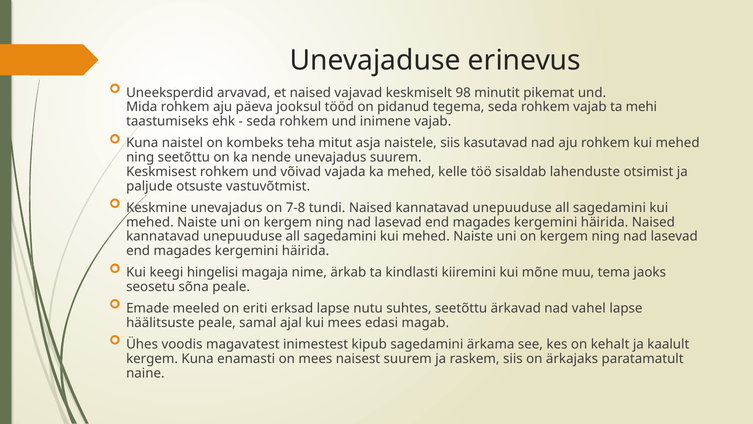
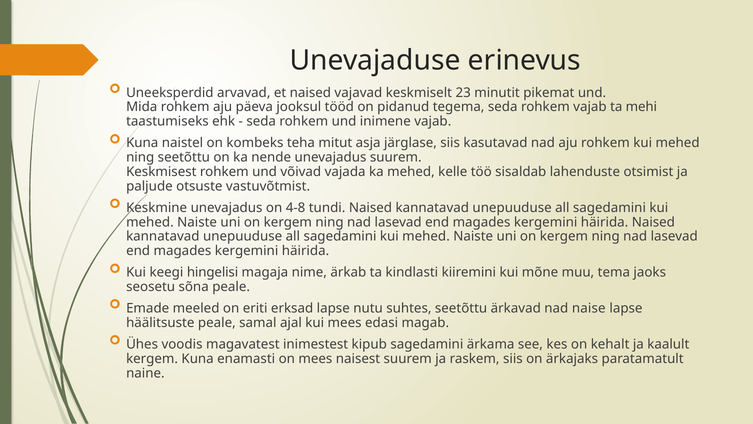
98: 98 -> 23
naistele: naistele -> järglase
7-8: 7-8 -> 4-8
vahel: vahel -> naise
